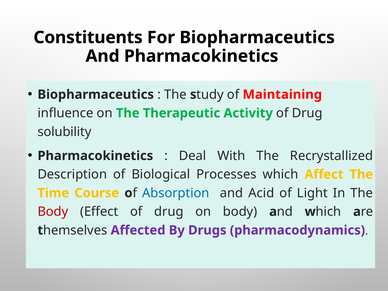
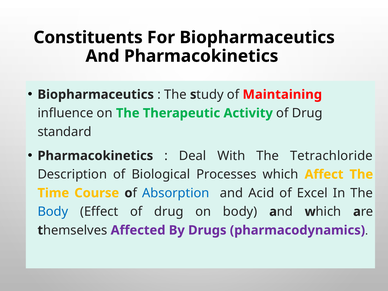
solubility: solubility -> standard
Recrystallized: Recrystallized -> Tetrachloride
Light: Light -> Excel
Body at (53, 212) colour: red -> blue
